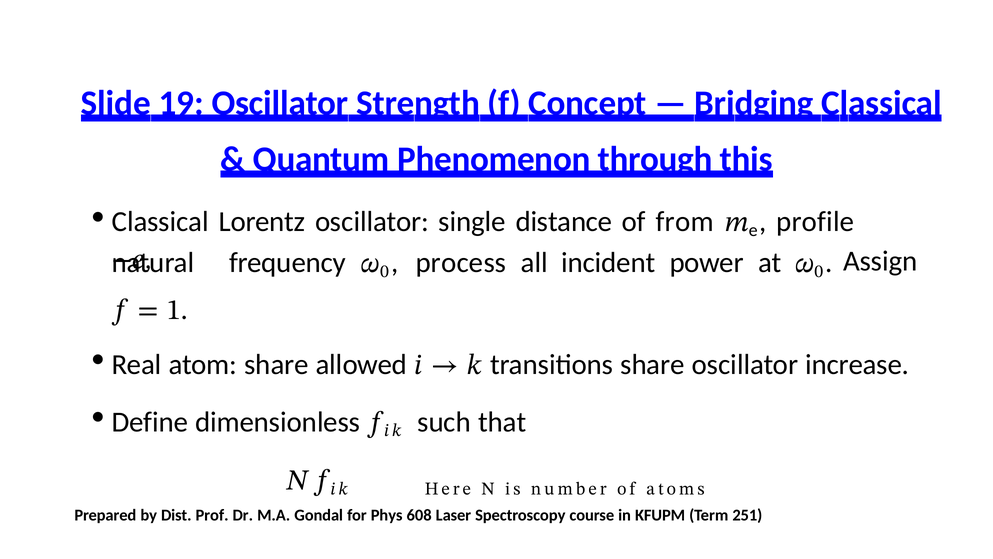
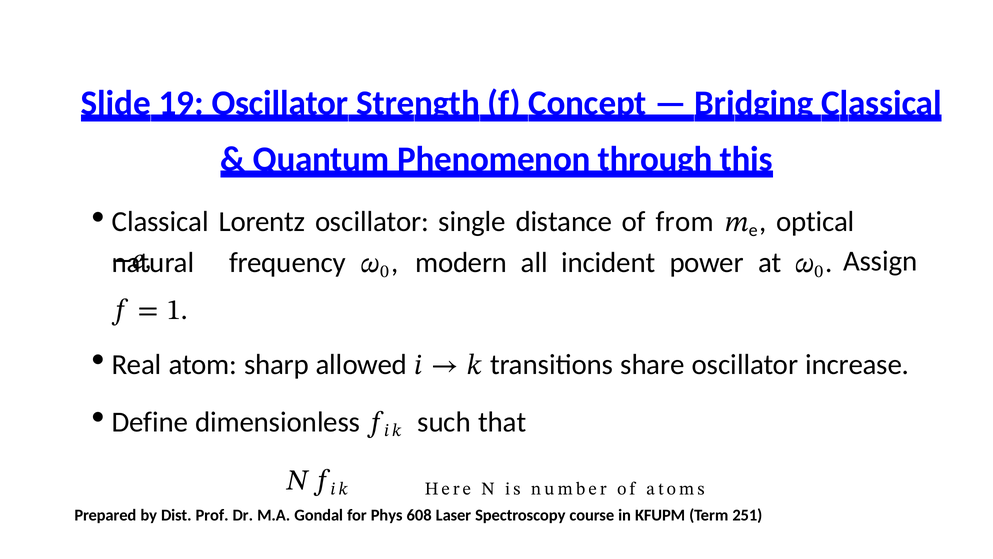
profile: profile -> optical
process: process -> modern
share at (276, 364): share -> sharp
